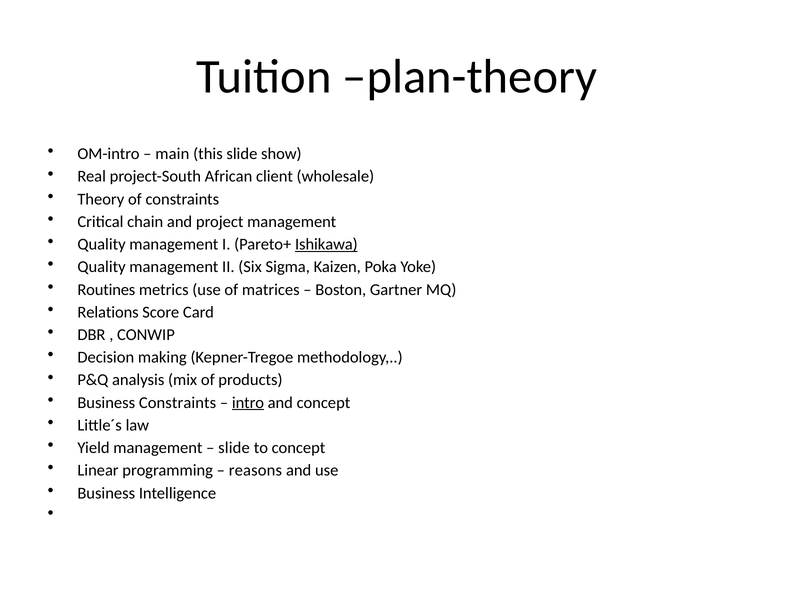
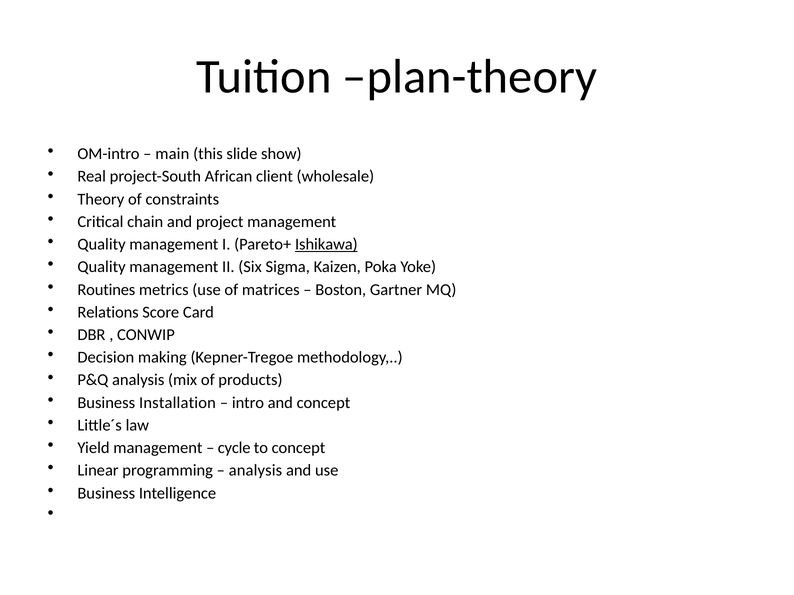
Business Constraints: Constraints -> Installation
intro underline: present -> none
slide at (234, 448): slide -> cycle
reasons at (255, 471): reasons -> analysis
